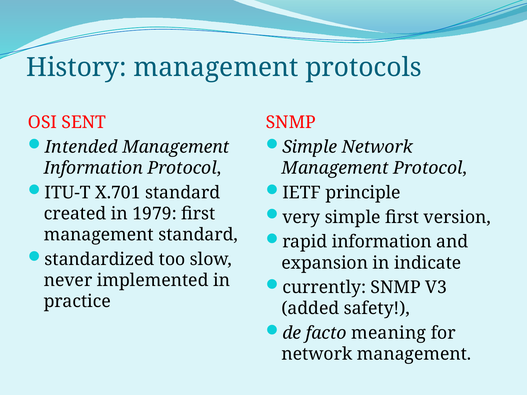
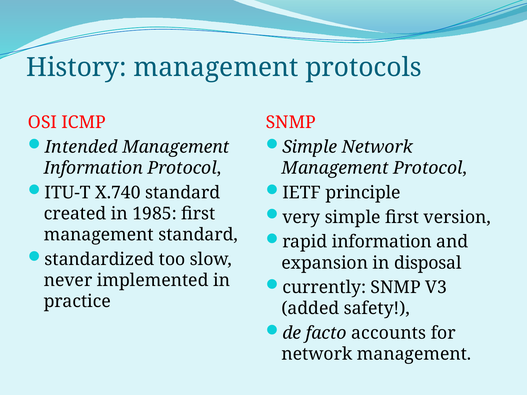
SENT: SENT -> ICMP
X.701: X.701 -> X.740
1979: 1979 -> 1985
indicate: indicate -> disposal
meaning: meaning -> accounts
